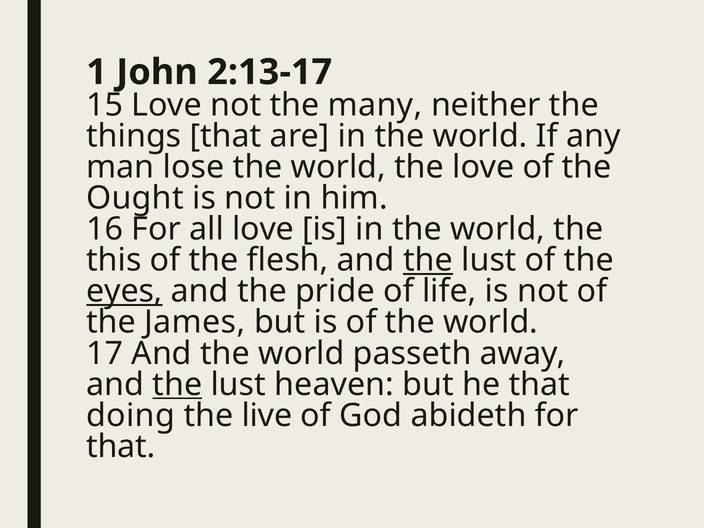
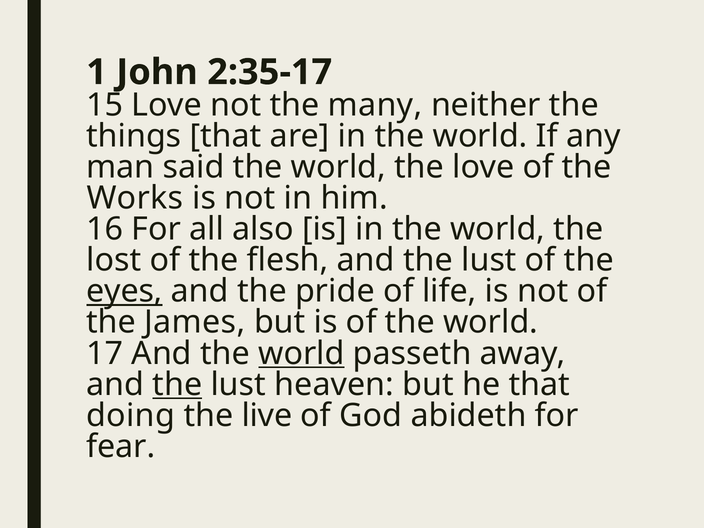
2:13-17: 2:13-17 -> 2:35-17
lose: lose -> said
Ought: Ought -> Works
all love: love -> also
this: this -> lost
the at (428, 260) underline: present -> none
world at (301, 353) underline: none -> present
that at (121, 446): that -> fear
